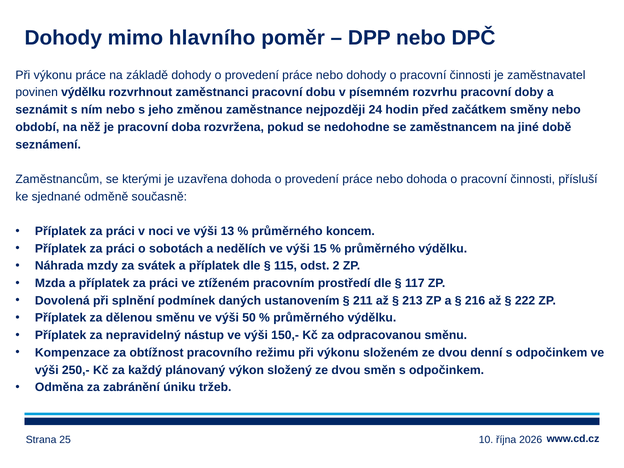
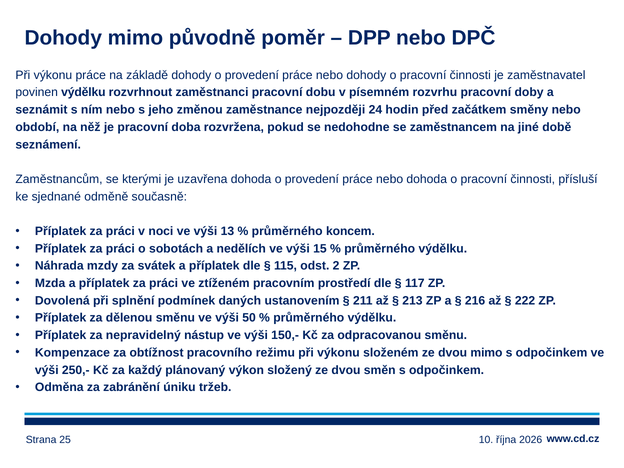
hlavního: hlavního -> původně
dvou denní: denní -> mimo
